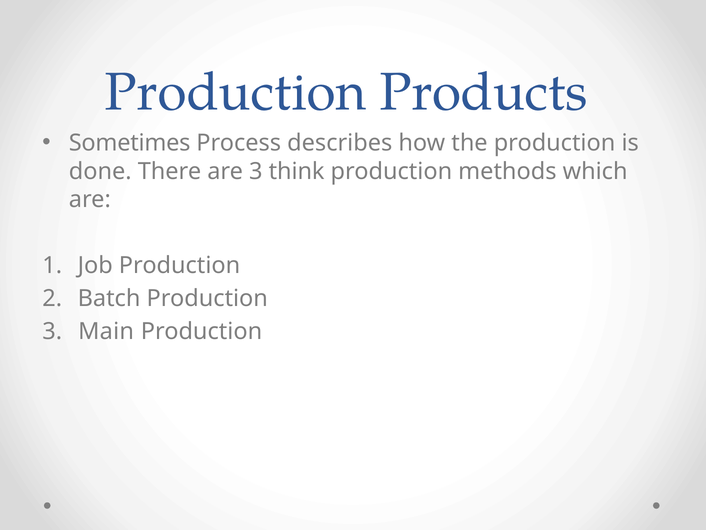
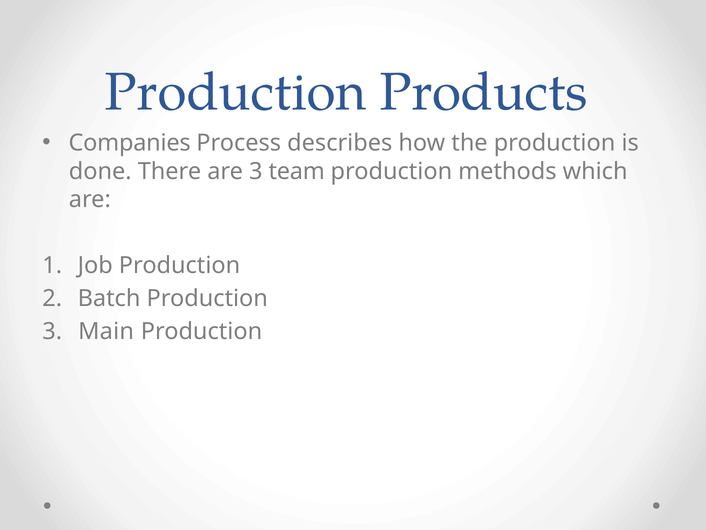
Sometimes: Sometimes -> Companies
think: think -> team
